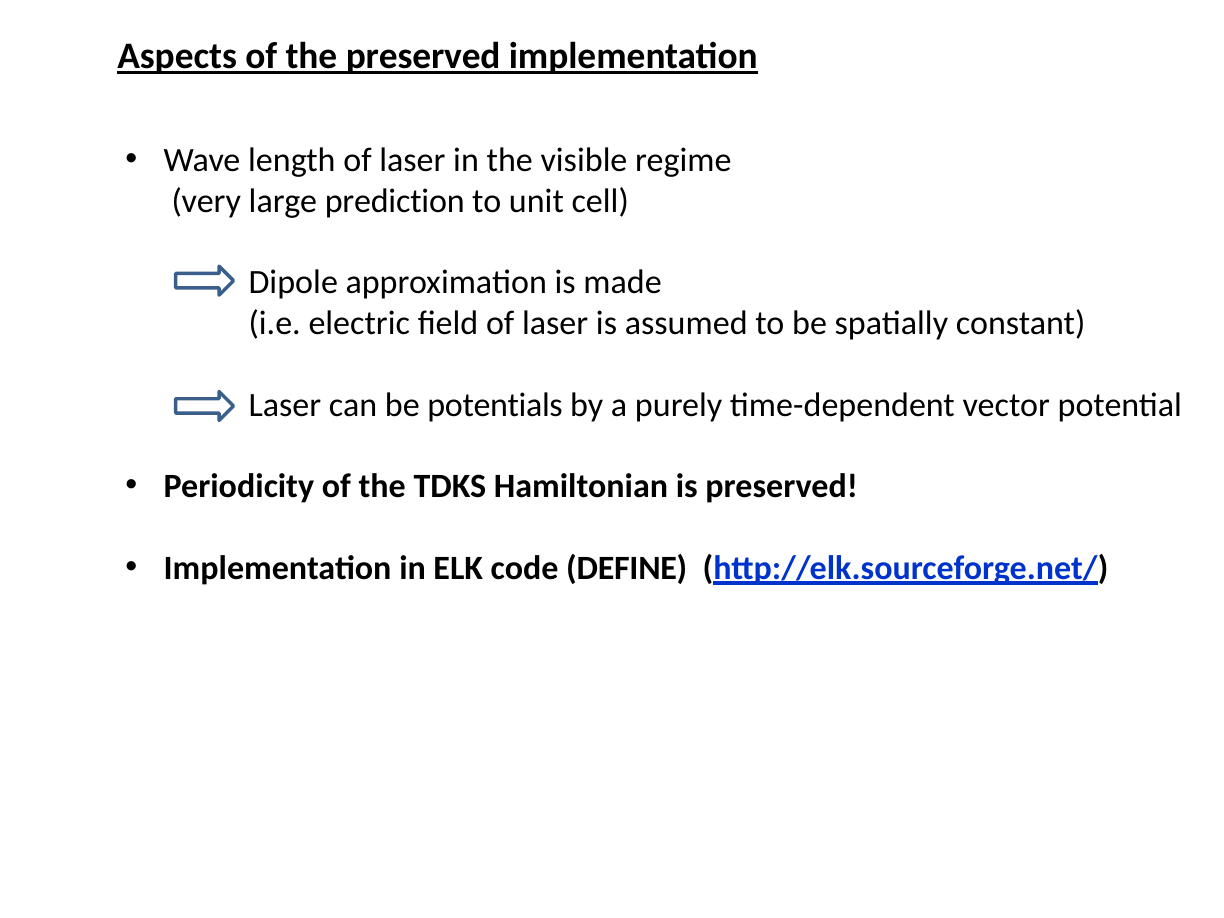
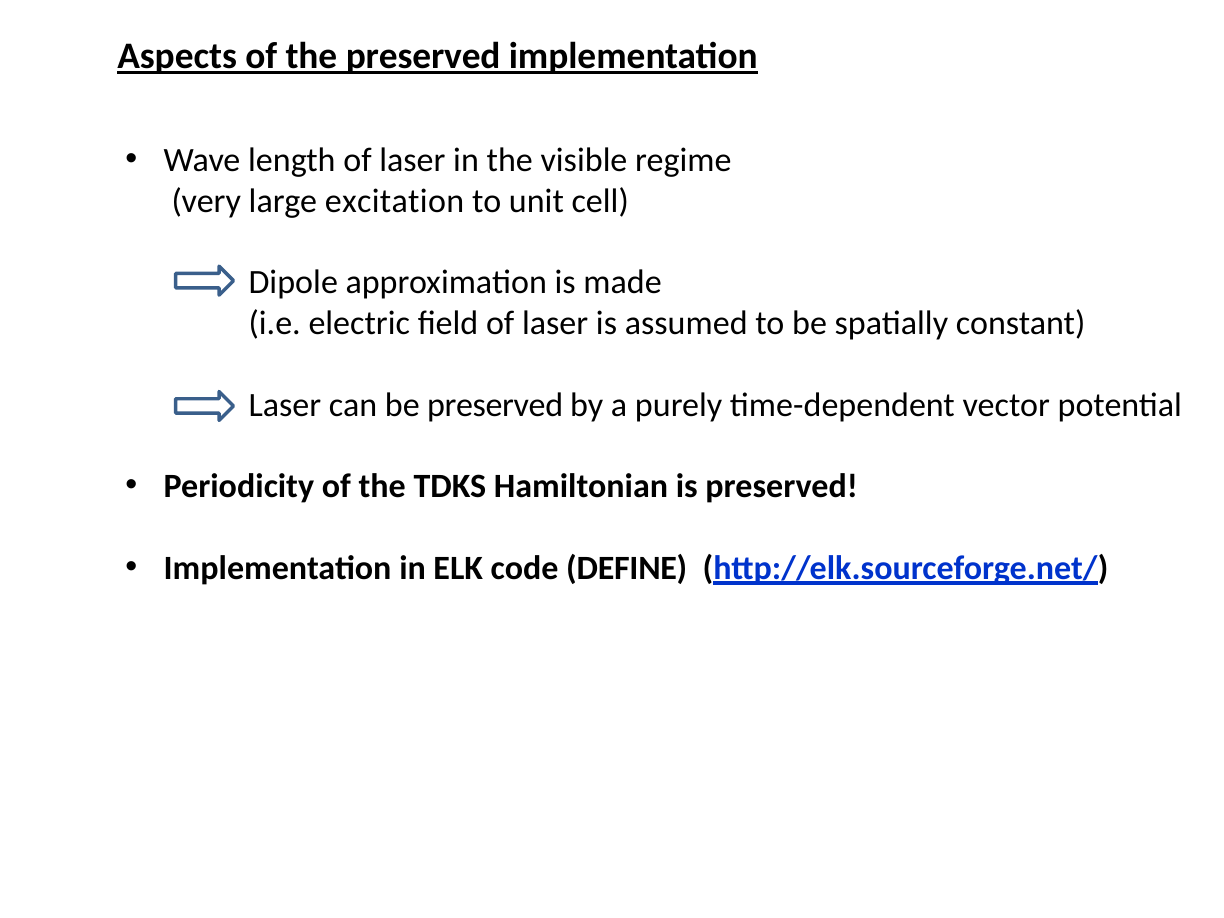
prediction: prediction -> excitation
be potentials: potentials -> preserved
